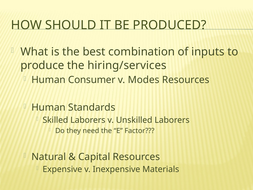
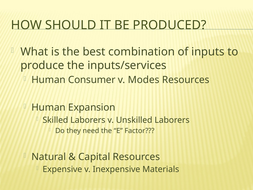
hiring/services: hiring/services -> inputs/services
Standards: Standards -> Expansion
